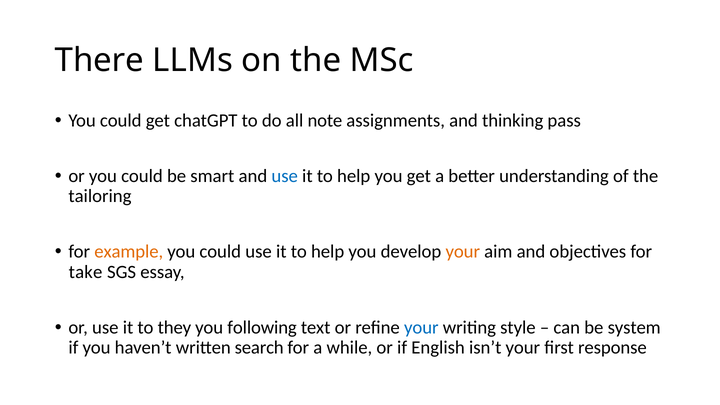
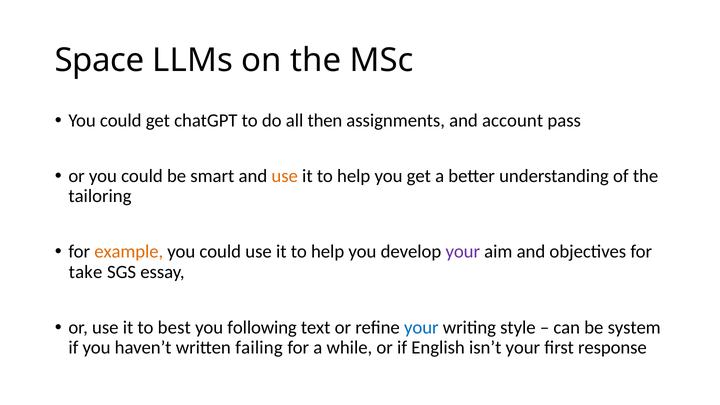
There: There -> Space
note: note -> then
thinking: thinking -> account
use at (285, 176) colour: blue -> orange
your at (463, 252) colour: orange -> purple
they: they -> best
search: search -> failing
